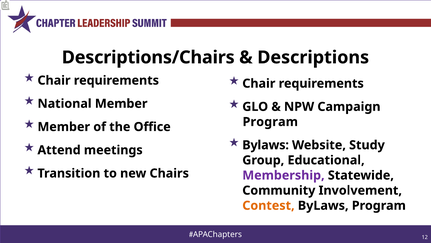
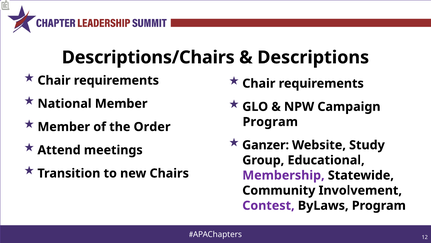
Office: Office -> Order
Bylaws at (266, 145): Bylaws -> Ganzer
Contest colour: orange -> purple
